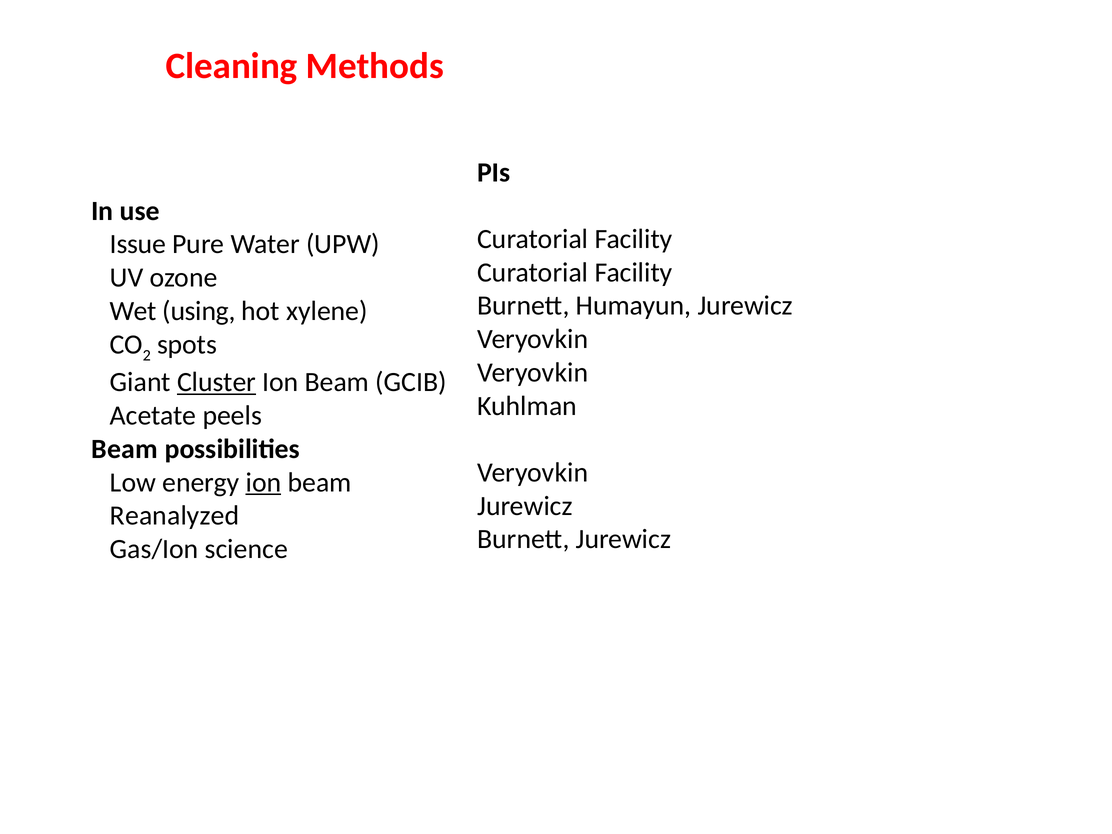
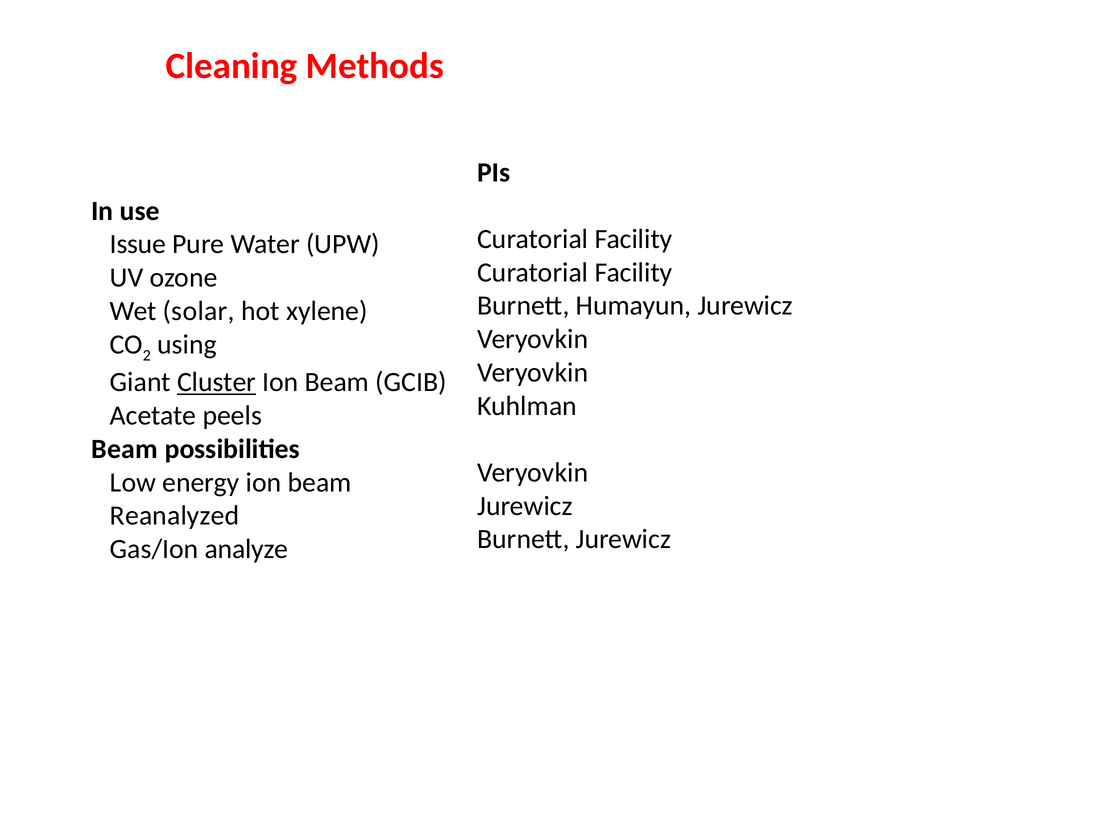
using: using -> solar
spots: spots -> using
ion at (263, 482) underline: present -> none
science: science -> analyze
